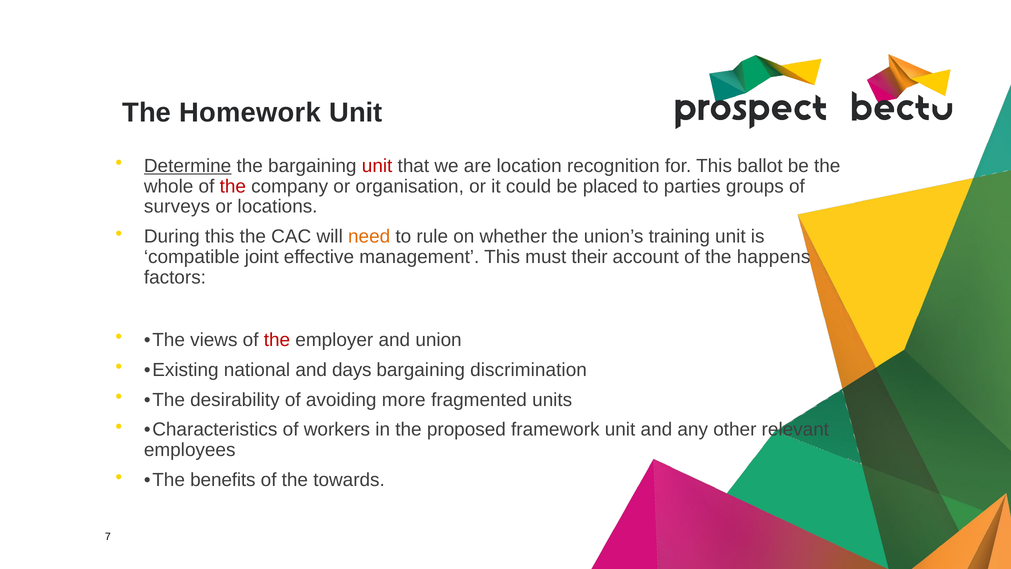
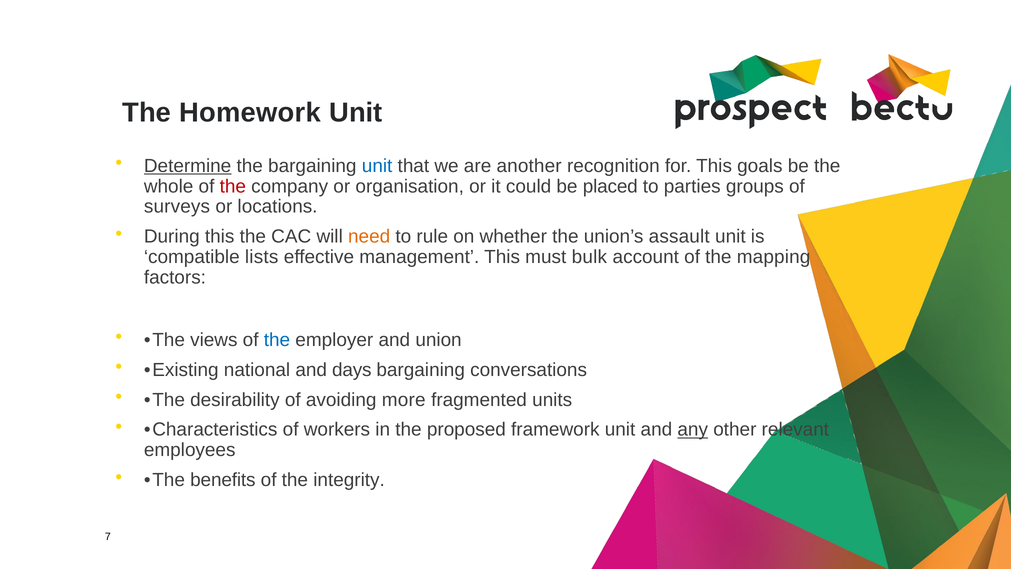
unit at (377, 166) colour: red -> blue
location: location -> another
ballot: ballot -> goals
training: training -> assault
joint: joint -> lists
their: their -> bulk
happens: happens -> mapping
the at (277, 340) colour: red -> blue
discrimination: discrimination -> conversations
any underline: none -> present
towards: towards -> integrity
